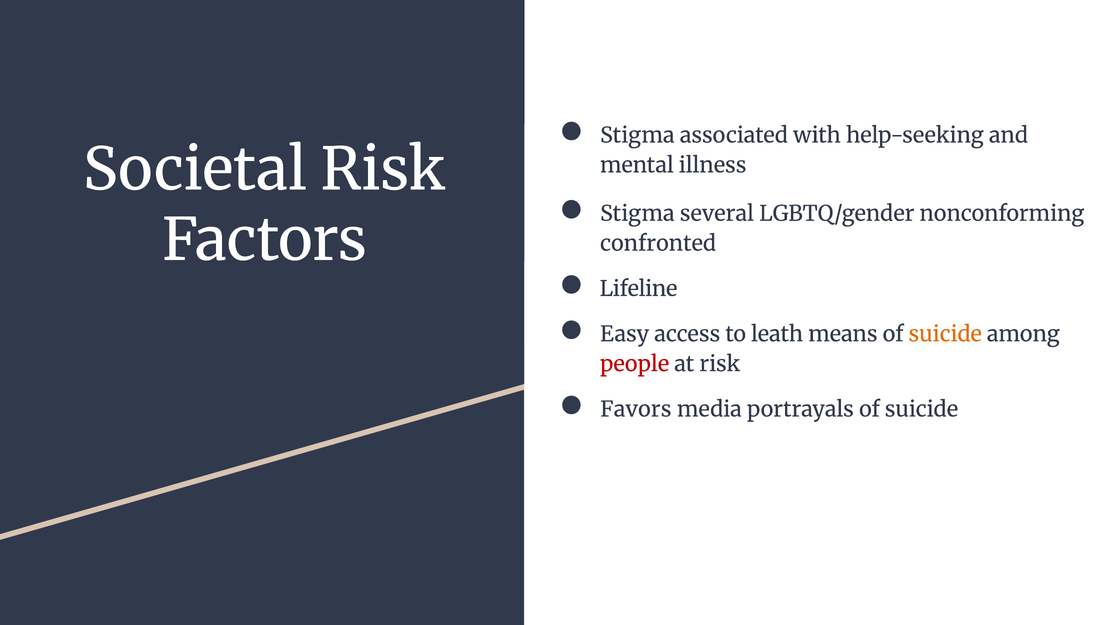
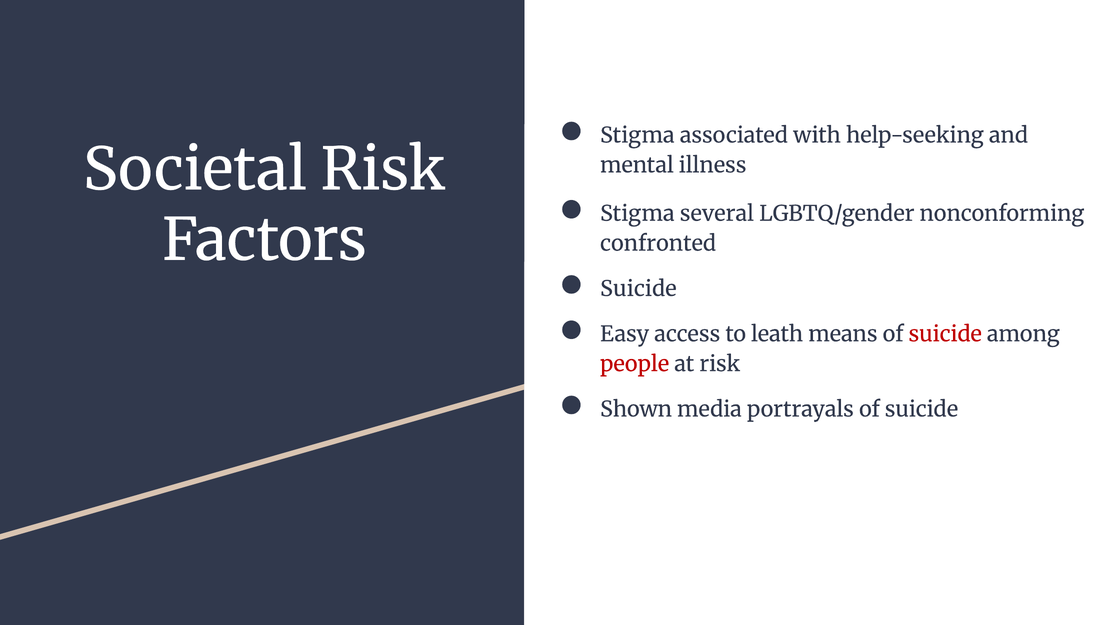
Lifeline at (638, 289): Lifeline -> Suicide
suicide at (945, 334) colour: orange -> red
Favors: Favors -> Shown
